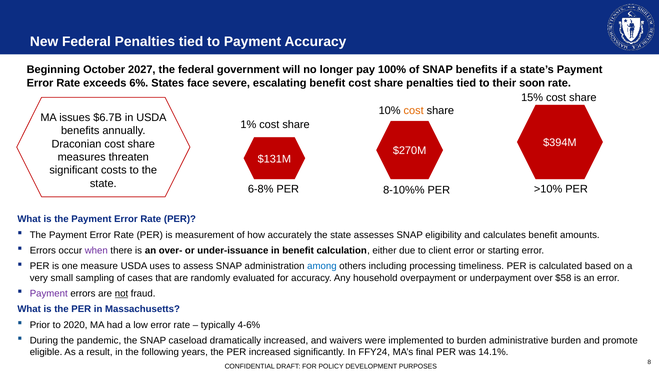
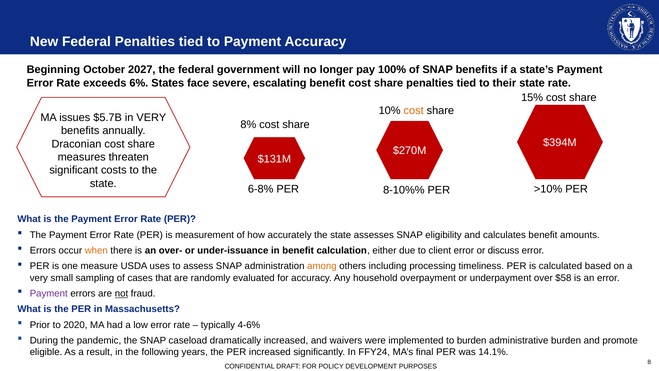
their soon: soon -> state
$6.7B: $6.7B -> $5.7B
in USDA: USDA -> VERY
1%: 1% -> 8%
when colour: purple -> orange
starting: starting -> discuss
among colour: blue -> orange
